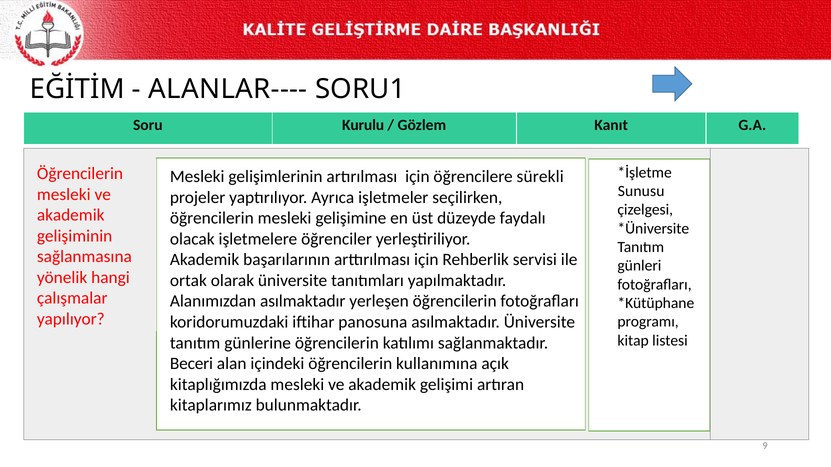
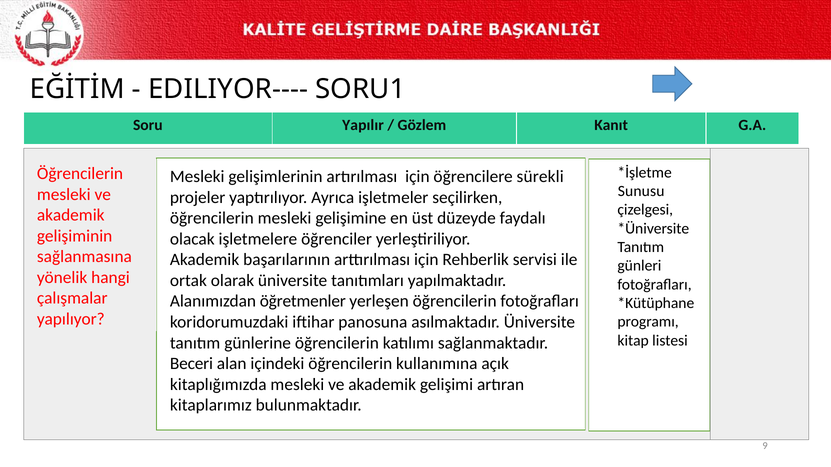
ALANLAR----: ALANLAR---- -> EDILIYOR----
Kurulu: Kurulu -> Yapılır
Alanımızdan asılmaktadır: asılmaktadır -> öğretmenler
